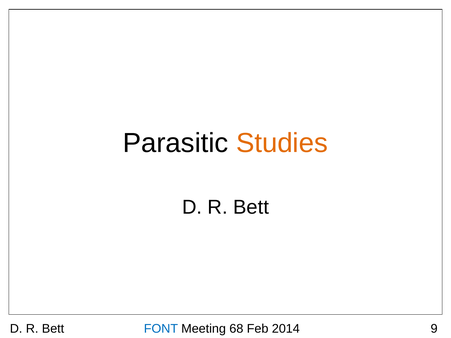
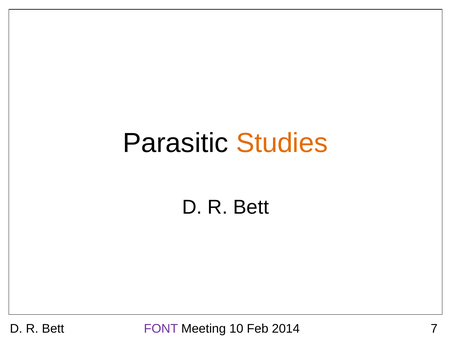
FONT colour: blue -> purple
68: 68 -> 10
9: 9 -> 7
